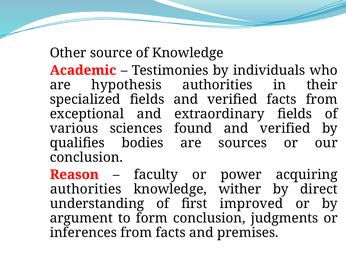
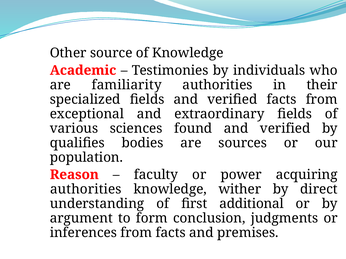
hypothesis: hypothesis -> familiarity
conclusion at (86, 158): conclusion -> population
improved: improved -> additional
